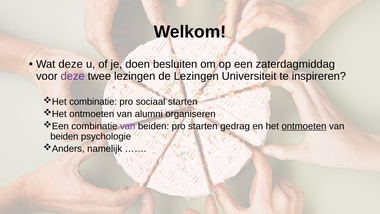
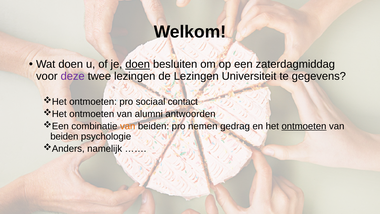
Wat deze: deze -> doen
doen at (138, 64) underline: none -> present
inspireren: inspireren -> gegevens
combinatie at (93, 102): combinatie -> ontmoeten
sociaal starten: starten -> contact
organiseren: organiseren -> antwoorden
van at (128, 126) colour: purple -> orange
pro starten: starten -> nemen
